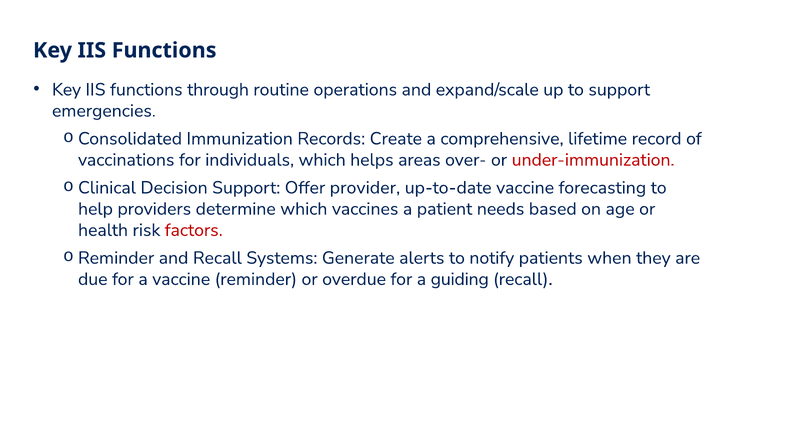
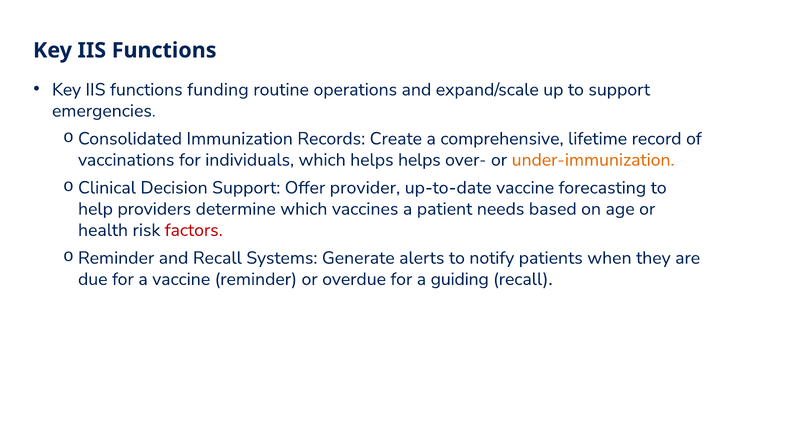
through: through -> funding
helps areas: areas -> helps
under-immunization colour: red -> orange
